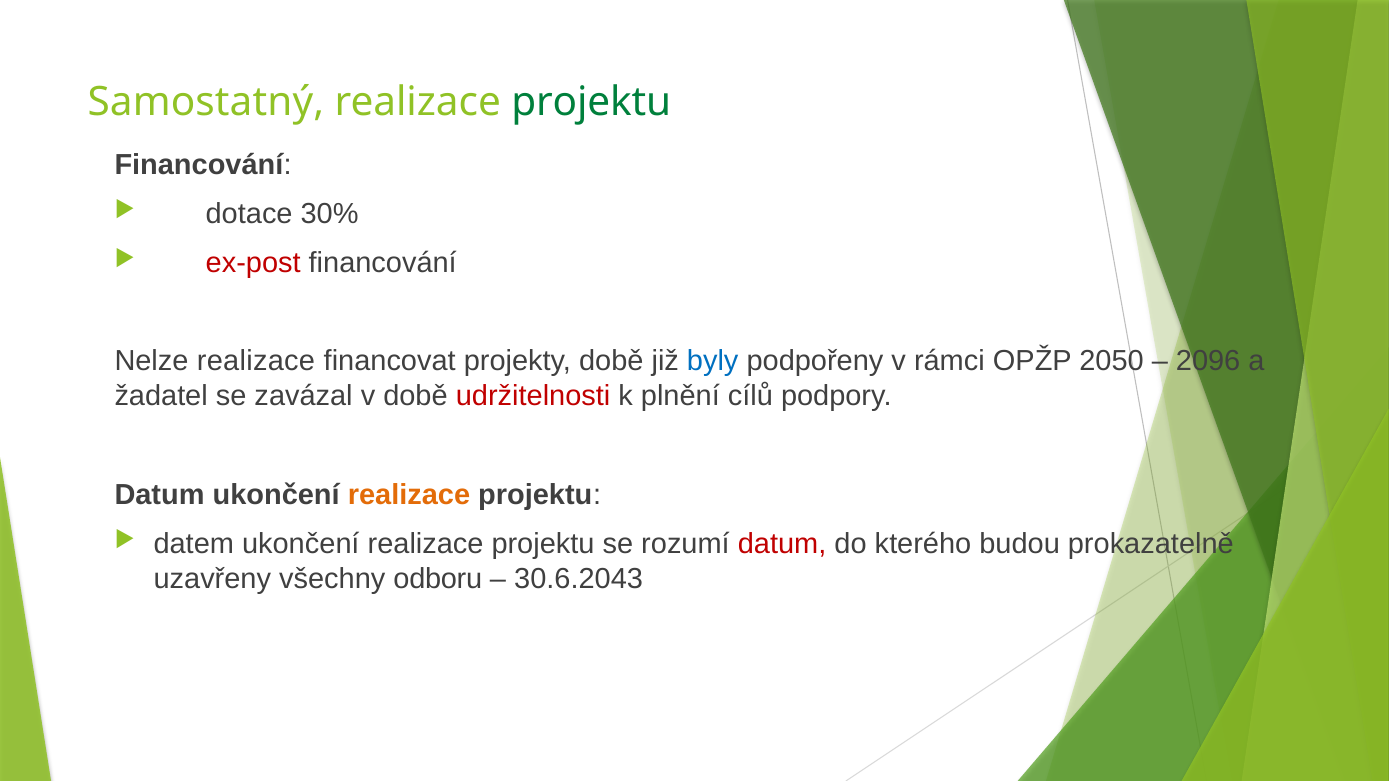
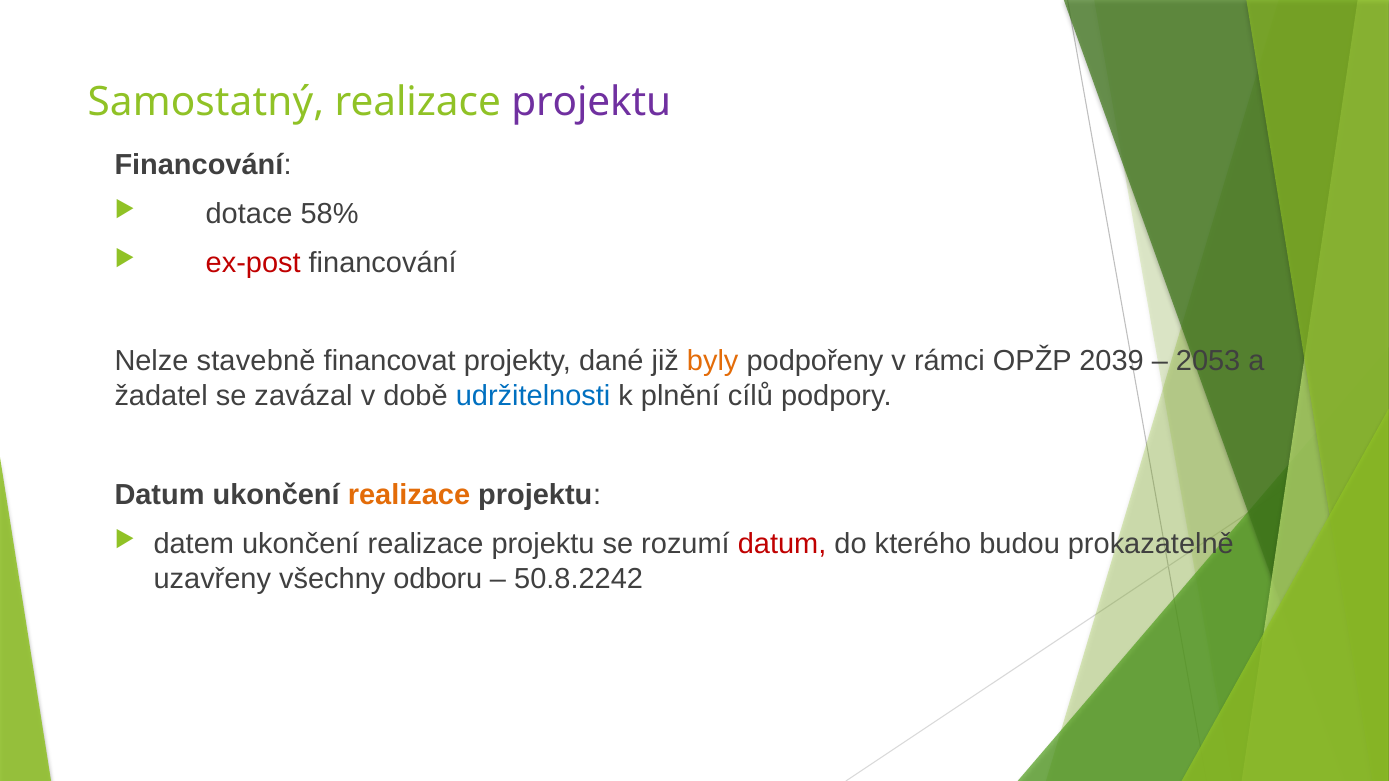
projektu at (591, 102) colour: green -> purple
30%: 30% -> 58%
Nelze realizace: realizace -> stavebně
projekty době: době -> dané
byly colour: blue -> orange
2050: 2050 -> 2039
2096: 2096 -> 2053
udržitelnosti colour: red -> blue
30.6.2043: 30.6.2043 -> 50.8.2242
